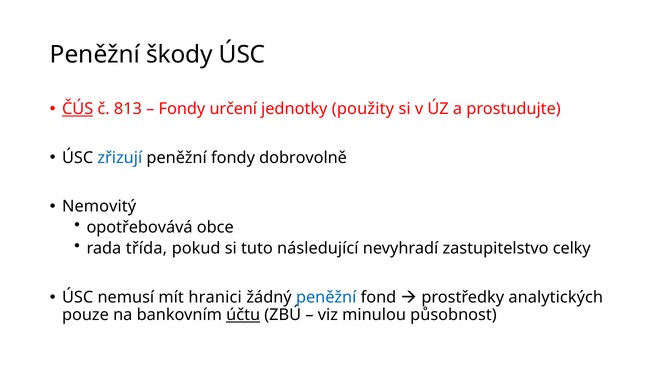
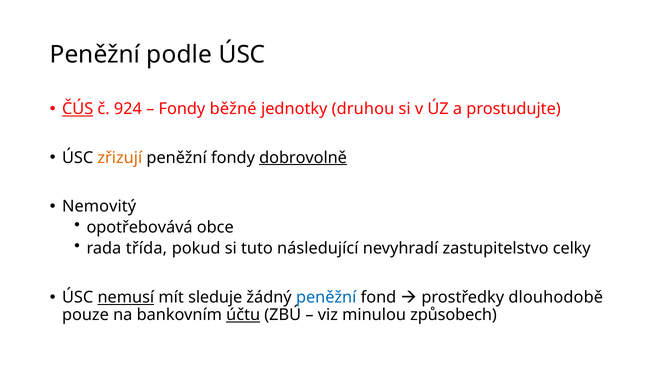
škody: škody -> podle
813: 813 -> 924
určení: určení -> běžné
použity: použity -> druhou
zřizují colour: blue -> orange
dobrovolně underline: none -> present
nemusí underline: none -> present
hranici: hranici -> sleduje
analytických: analytických -> dlouhodobě
působnost: působnost -> způsobech
